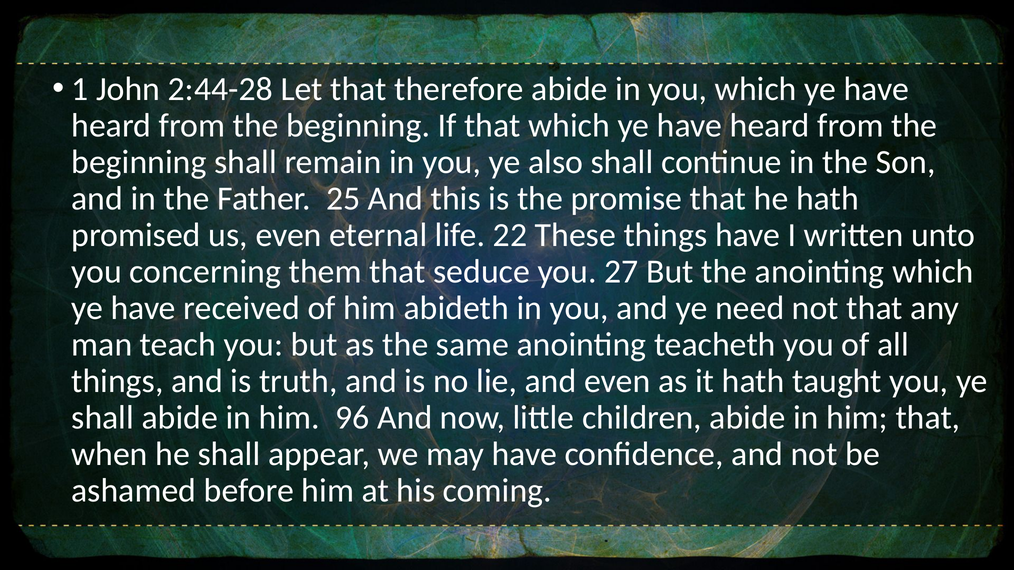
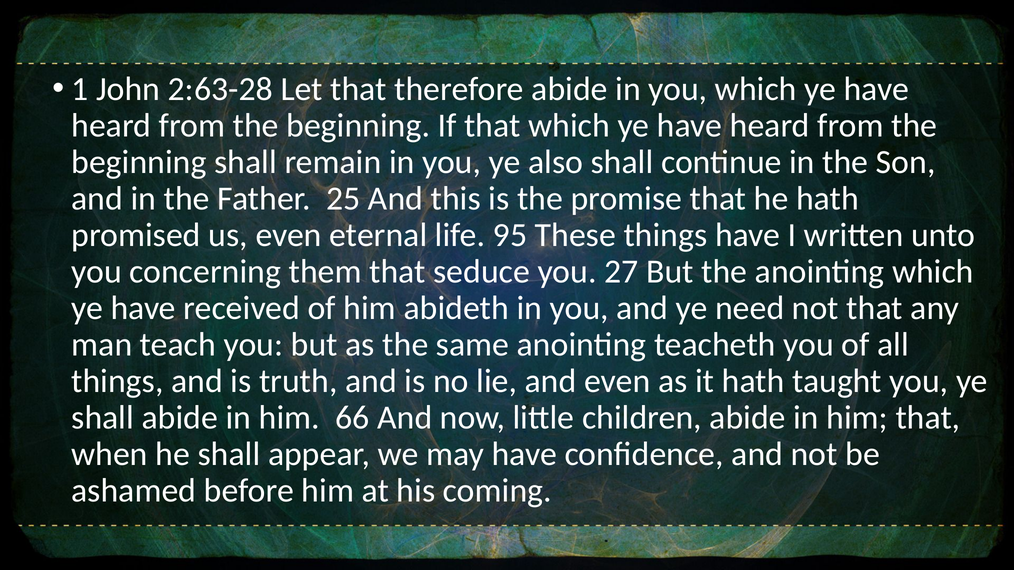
2:44-28: 2:44-28 -> 2:63-28
22: 22 -> 95
96: 96 -> 66
